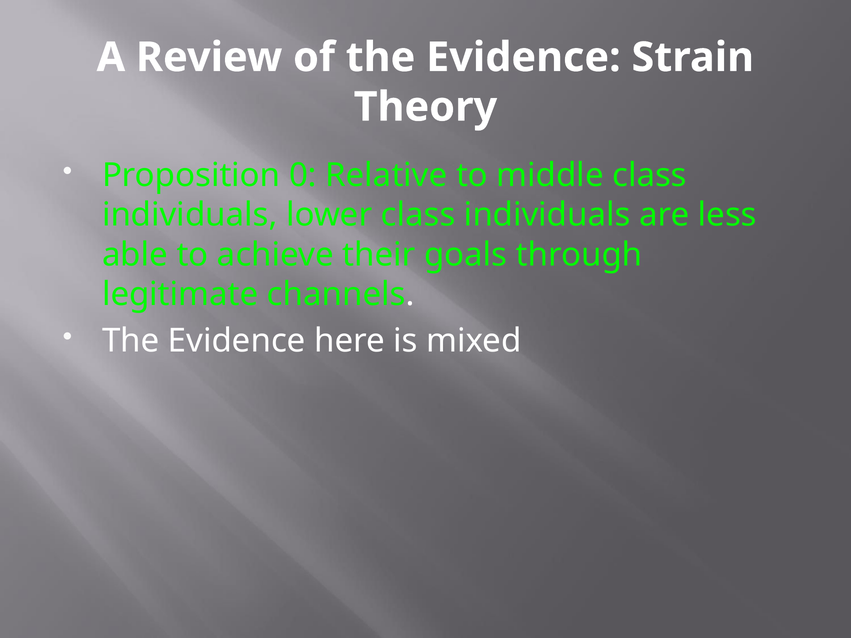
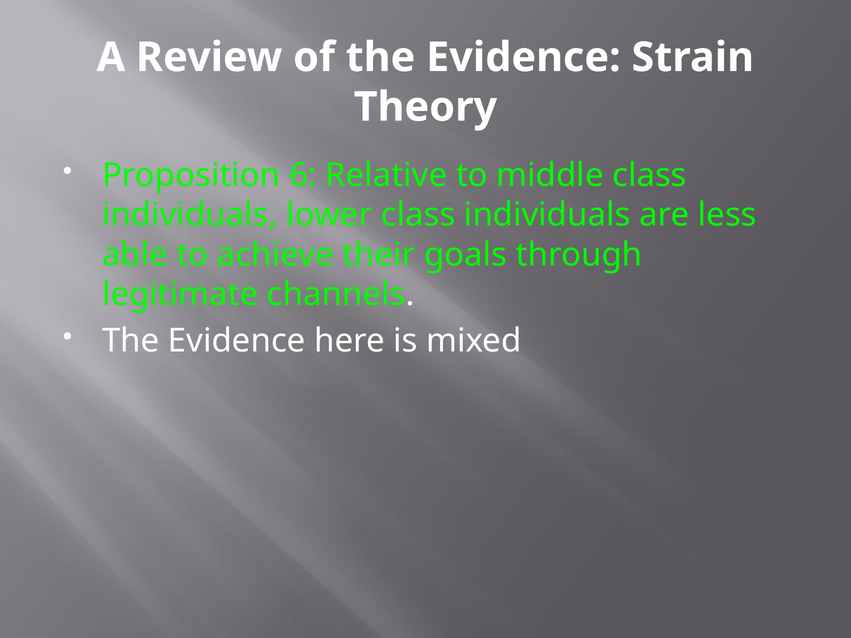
0: 0 -> 6
